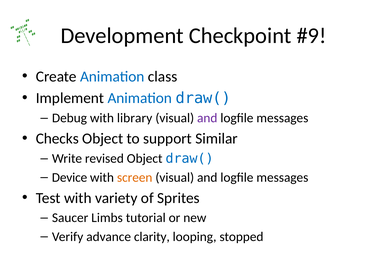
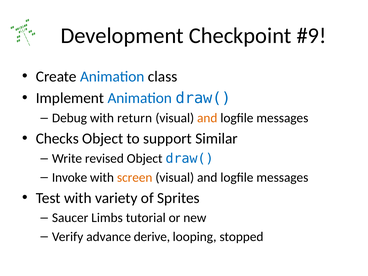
library: library -> return
and at (207, 118) colour: purple -> orange
Device: Device -> Invoke
clarity: clarity -> derive
